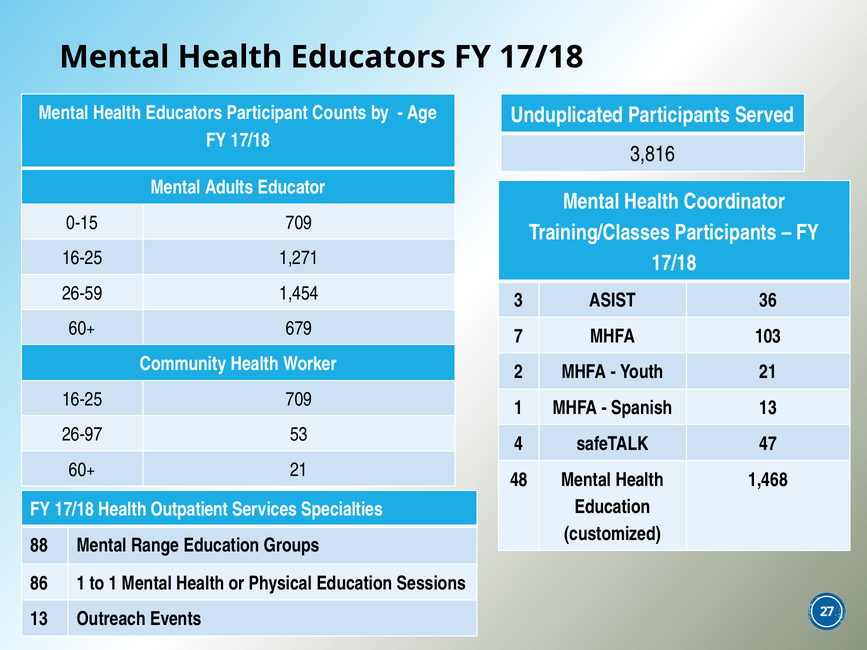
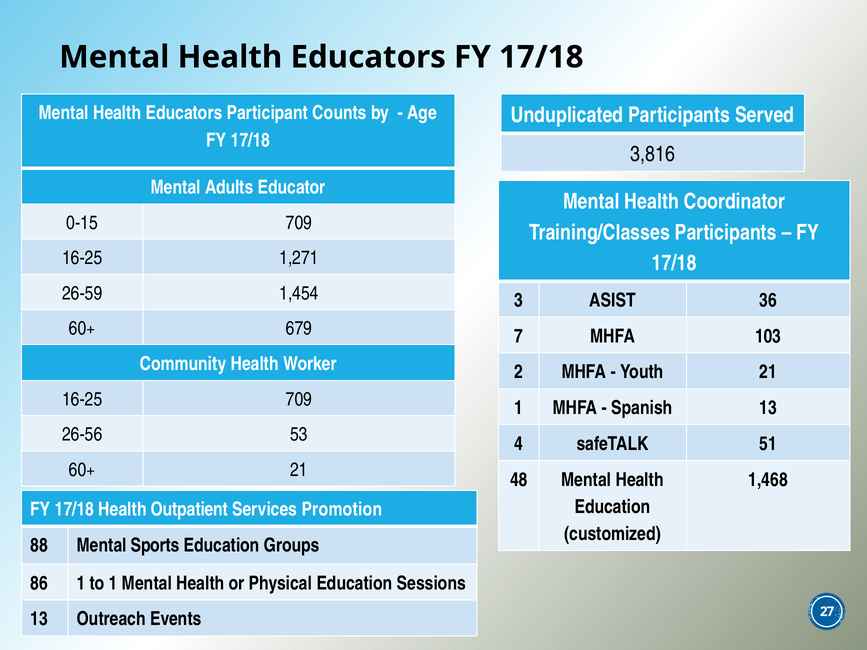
26-97: 26-97 -> 26-56
47: 47 -> 51
Specialties: Specialties -> Promotion
Range: Range -> Sports
